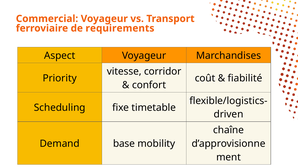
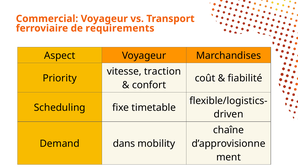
corridor: corridor -> traction
base: base -> dans
